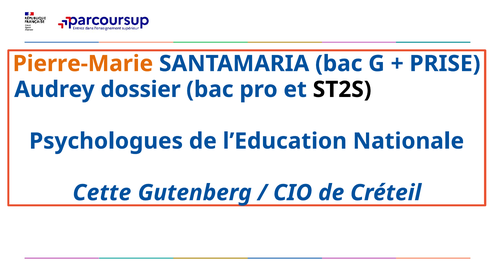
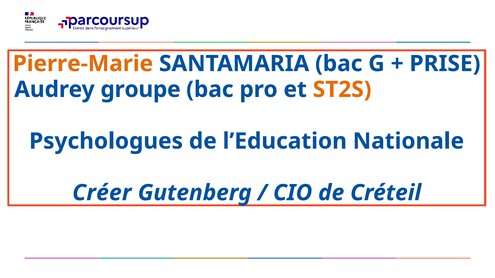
dossier: dossier -> groupe
ST2S colour: black -> orange
Cette: Cette -> Créer
